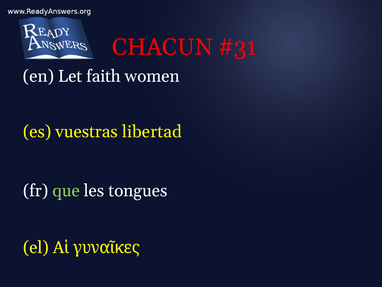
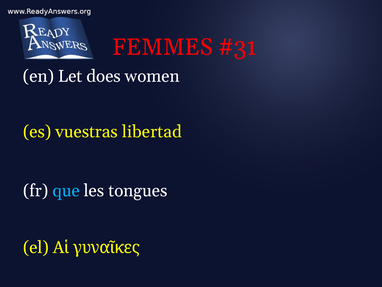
CHACUN: CHACUN -> FEMMES
faith: faith -> does
que colour: light green -> light blue
